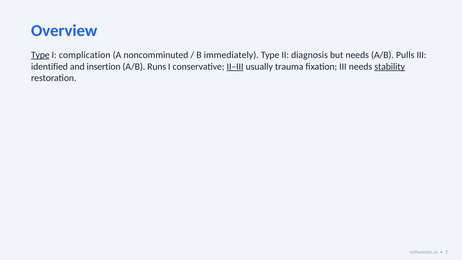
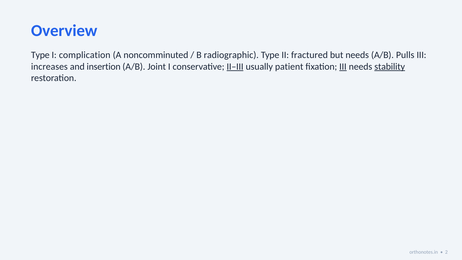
Type at (40, 55) underline: present -> none
immediately: immediately -> radiographic
diagnosis: diagnosis -> fractured
identified: identified -> increases
Runs: Runs -> Joint
trauma: trauma -> patient
III at (343, 67) underline: none -> present
